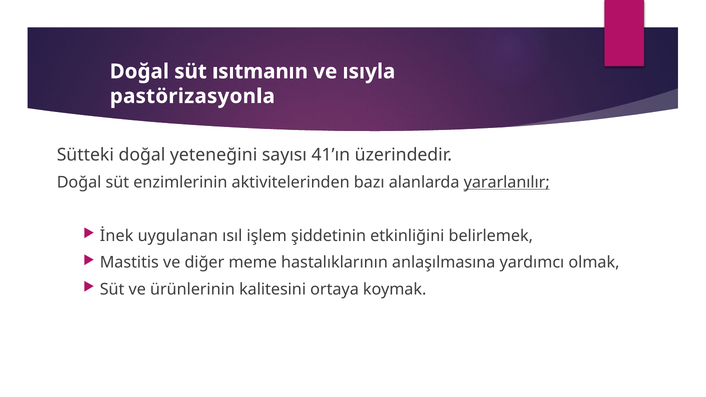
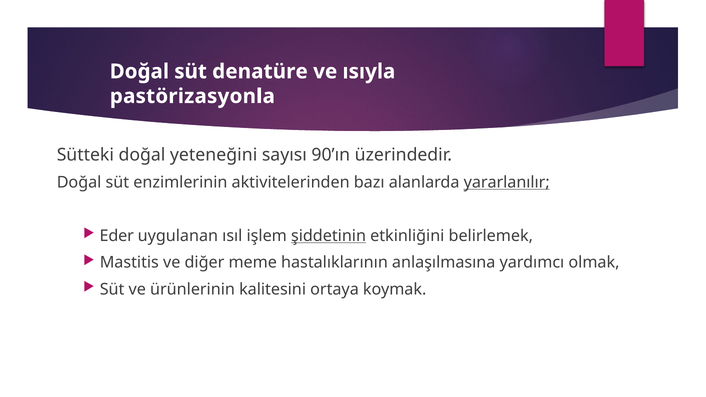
ısıtmanın: ısıtmanın -> denatüre
41’ın: 41’ın -> 90’ın
İnek: İnek -> Eder
şiddetinin underline: none -> present
